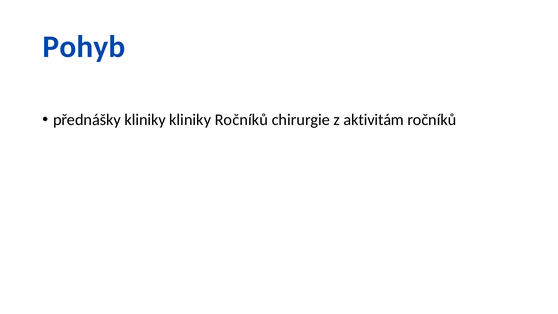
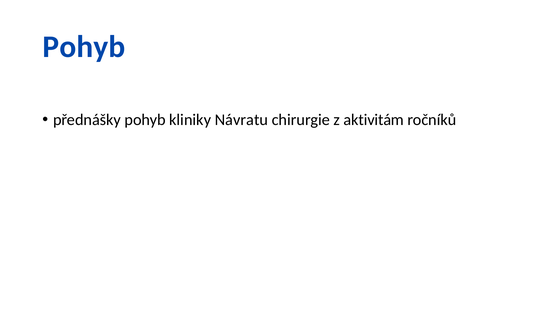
přednášky kliniky: kliniky -> pohyb
kliniky Ročníků: Ročníků -> Návratu
